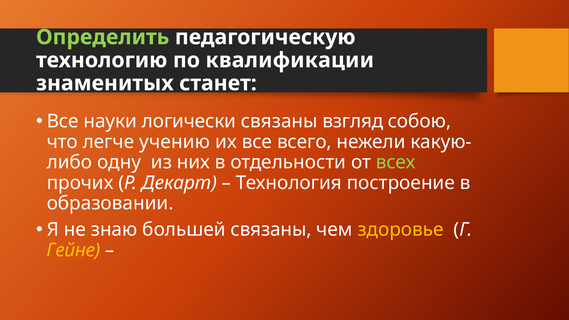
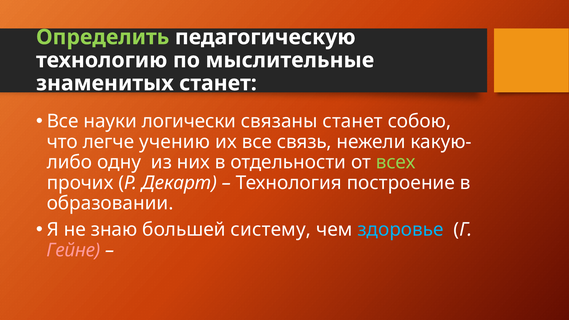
квалификации: квалификации -> мыслительные
связаны взгляд: взгляд -> станет
всего: всего -> связь
большей связаны: связаны -> систему
здоровье colour: yellow -> light blue
Гейне colour: yellow -> pink
